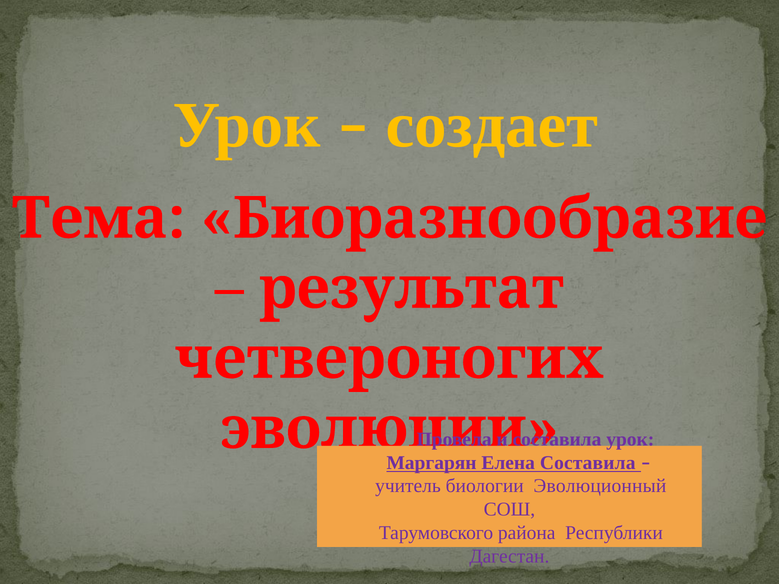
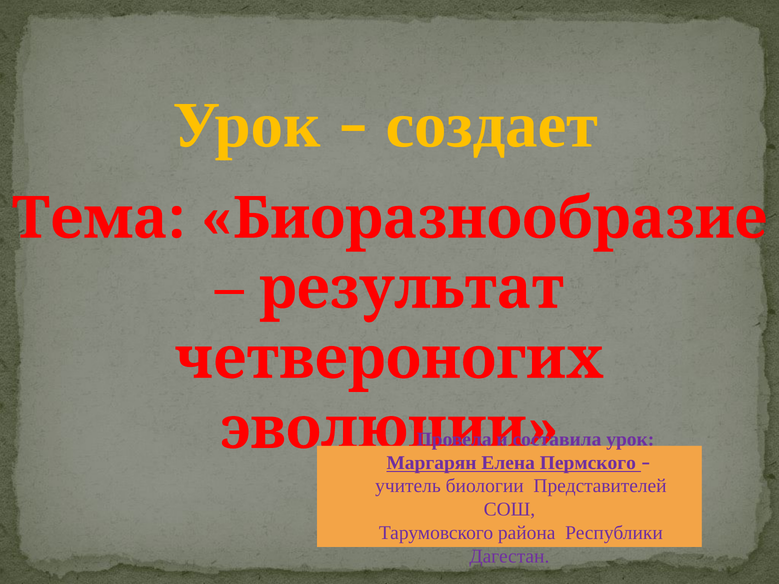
Составила at (588, 463): Составила -> Пермского
Эволюционный: Эволюционный -> Представителей
